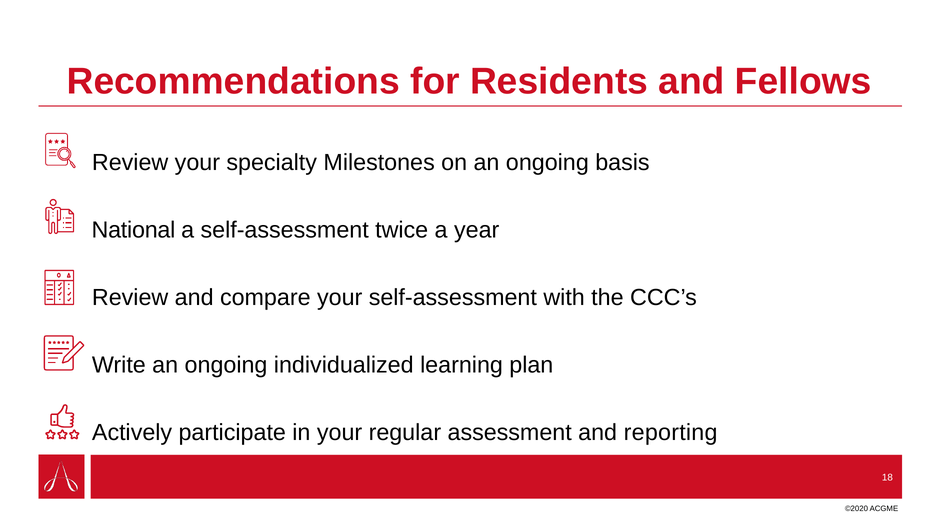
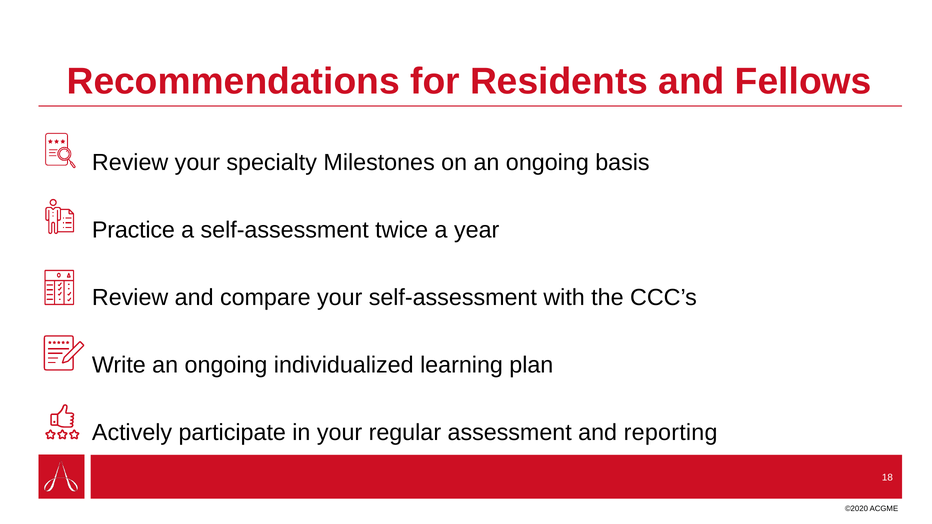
National: National -> Practice
